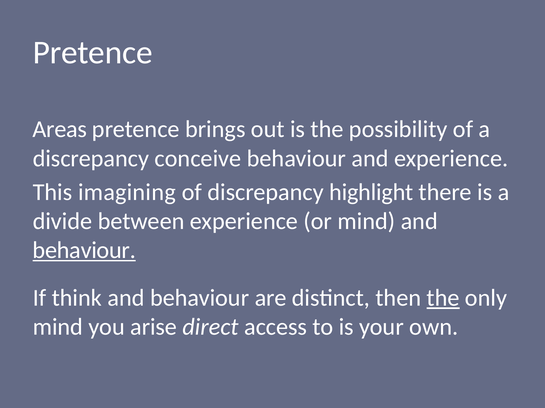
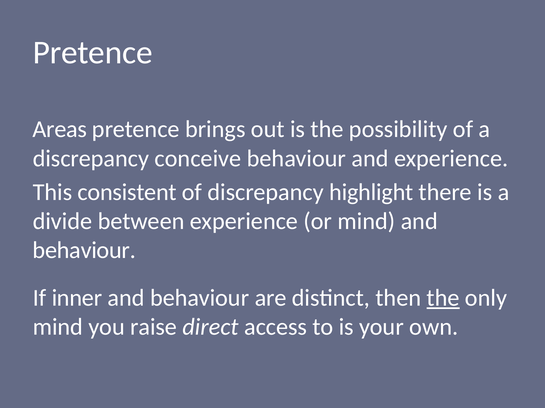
imagining: imagining -> consistent
behaviour at (84, 251) underline: present -> none
think: think -> inner
arise: arise -> raise
